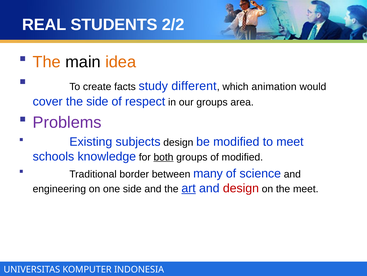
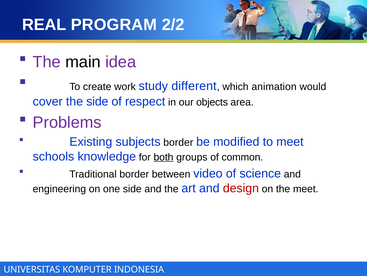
STUDENTS: STUDENTS -> PROGRAM
The at (47, 62) colour: orange -> purple
idea colour: orange -> purple
facts: facts -> work
our groups: groups -> objects
subjects design: design -> border
of modified: modified -> common
many: many -> video
art underline: present -> none
